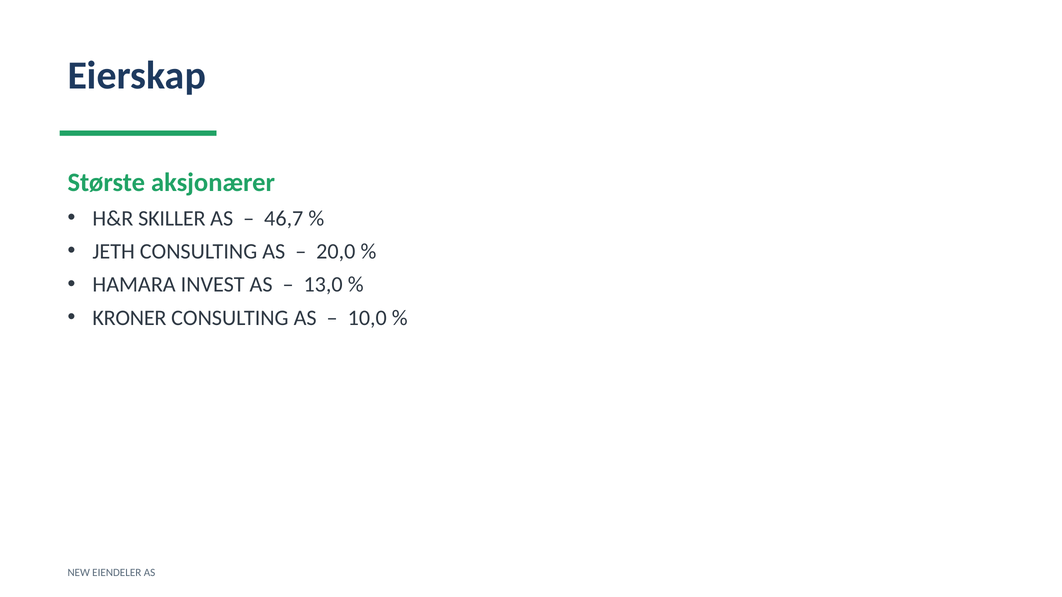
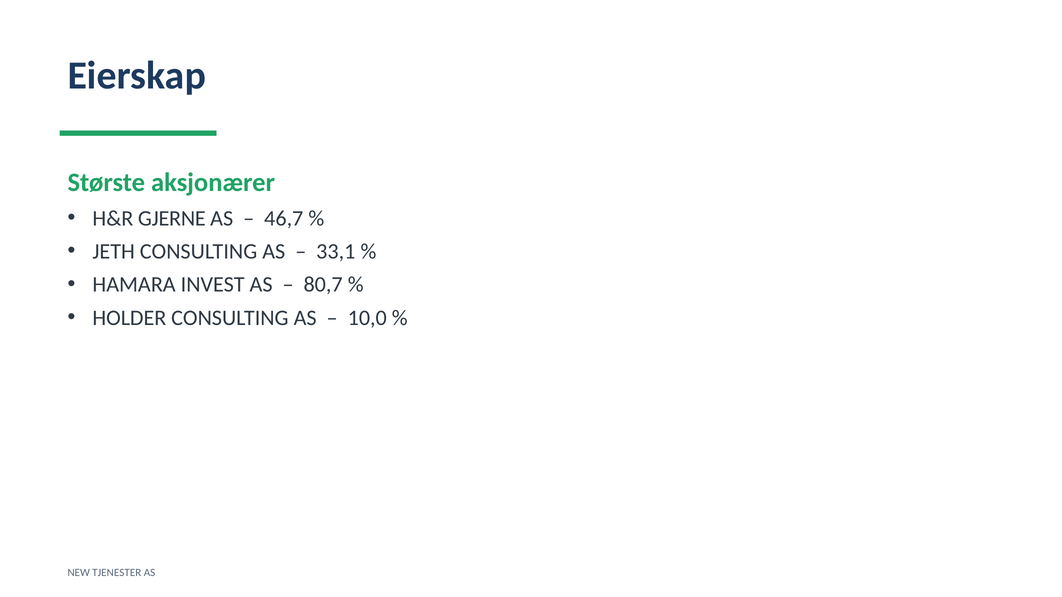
SKILLER: SKILLER -> GJERNE
20,0: 20,0 -> 33,1
13,0: 13,0 -> 80,7
KRONER: KRONER -> HOLDER
EIENDELER: EIENDELER -> TJENESTER
